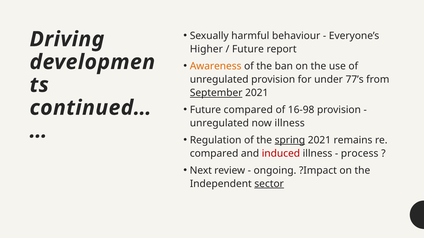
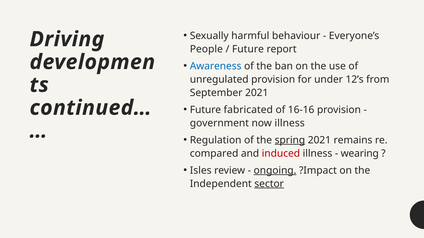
Higher: Higher -> People
Awareness colour: orange -> blue
77’s: 77’s -> 12’s
September underline: present -> none
Future compared: compared -> fabricated
16-98: 16-98 -> 16-16
unregulated at (219, 123): unregulated -> government
process: process -> wearing
Next: Next -> Isles
ongoing underline: none -> present
